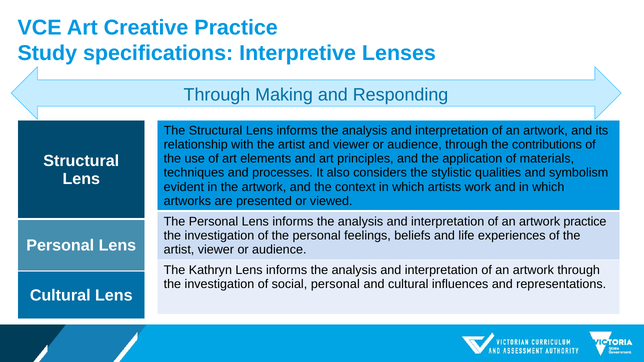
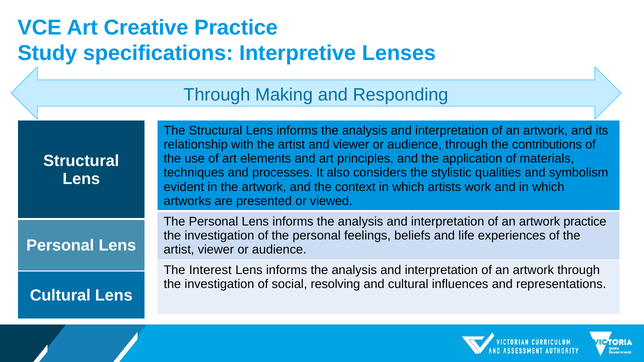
Kathryn: Kathryn -> Interest
social personal: personal -> resolving
